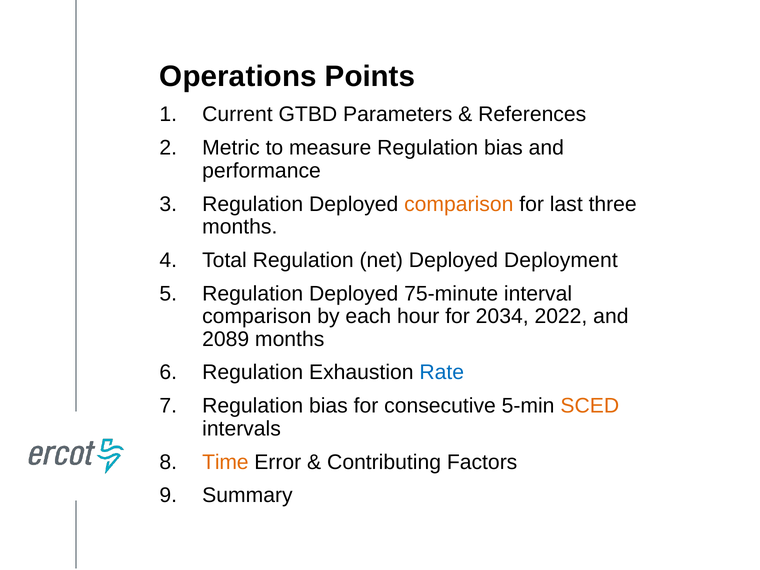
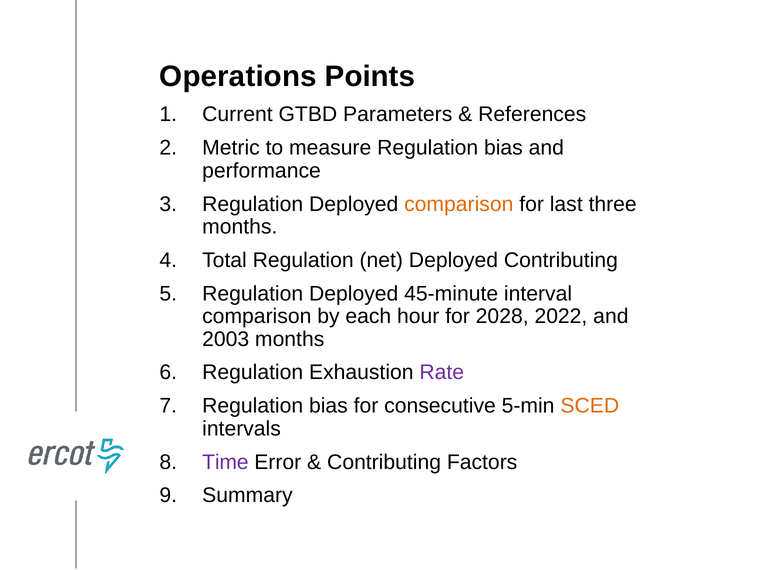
Deployed Deployment: Deployment -> Contributing
75-minute: 75-minute -> 45-minute
2034: 2034 -> 2028
2089: 2089 -> 2003
Rate colour: blue -> purple
Time colour: orange -> purple
